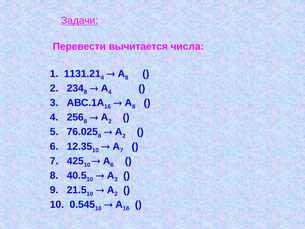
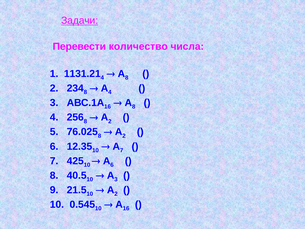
вычитается: вычитается -> количество
